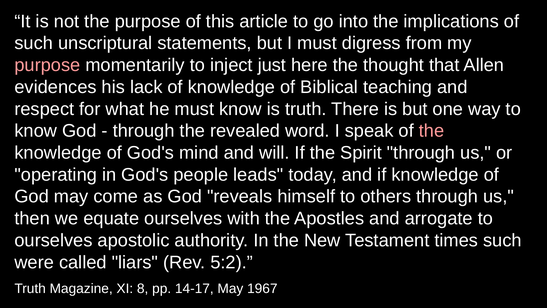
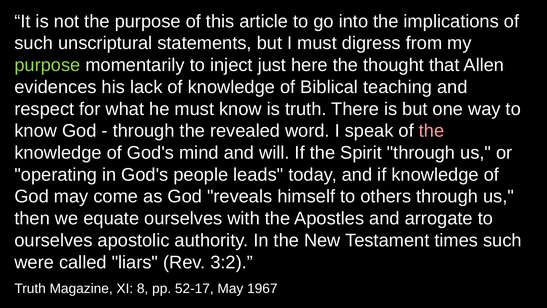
purpose at (47, 65) colour: pink -> light green
5:2: 5:2 -> 3:2
14-17: 14-17 -> 52-17
